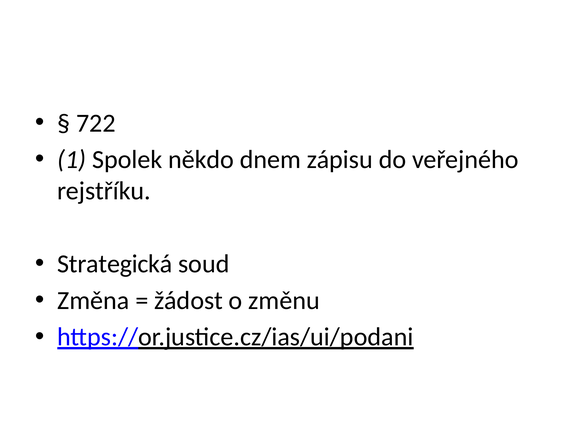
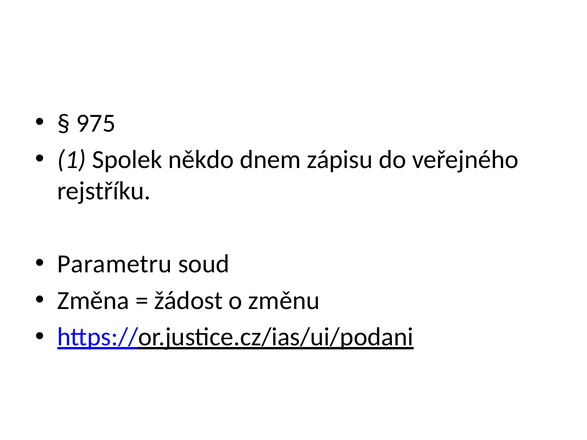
722: 722 -> 975
Strategická: Strategická -> Parametru
